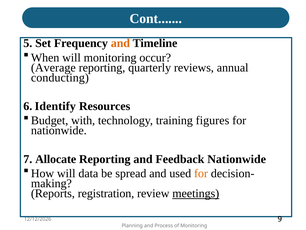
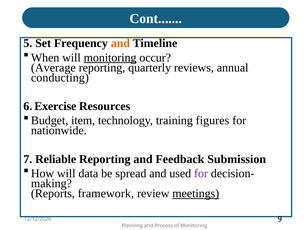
monitoring at (110, 57) underline: none -> present
Identify: Identify -> Exercise
with: with -> item
Allocate: Allocate -> Reliable
Feedback Nationwide: Nationwide -> Submission
for at (201, 173) colour: orange -> purple
registration: registration -> framework
